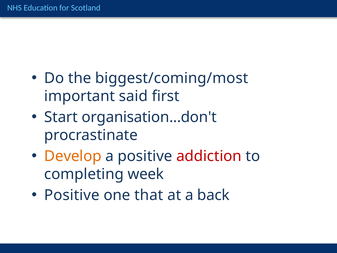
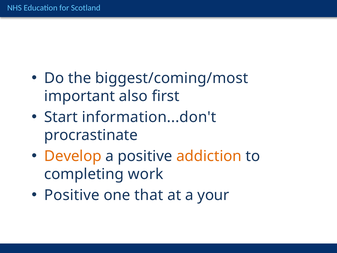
said: said -> also
organisation...don't: organisation...don't -> information...don't
addiction colour: red -> orange
week: week -> work
back: back -> your
